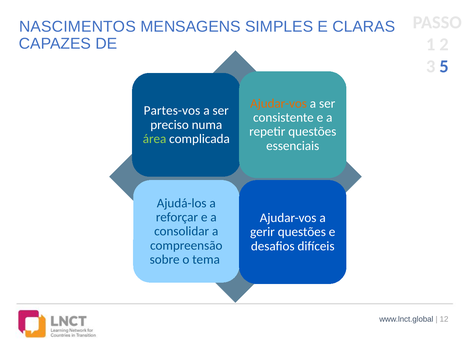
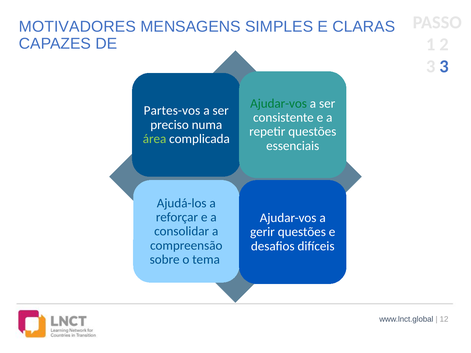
NASCIMENTOS: NASCIMENTOS -> MOTIVADORES
3 5: 5 -> 3
Ajudar-vos at (279, 104) colour: orange -> green
